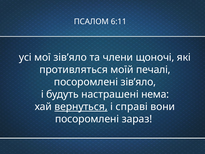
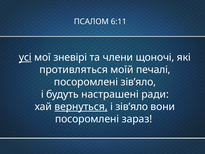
усі underline: none -> present
мої зівʼяло: зівʼяло -> зневірі
нема: нема -> ради
і справі: справі -> зівʼяло
